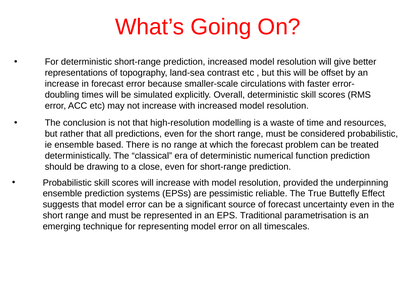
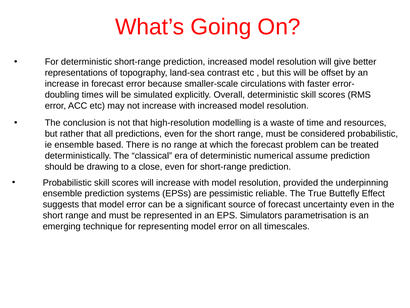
function: function -> assume
Traditional: Traditional -> Simulators
